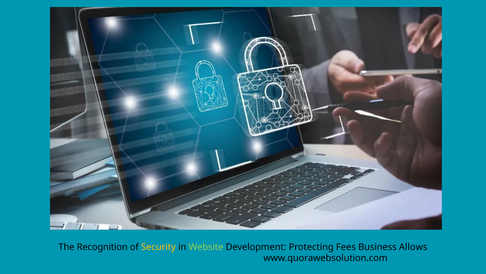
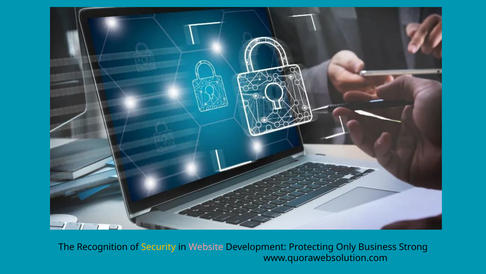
Website colour: light green -> pink
Fees: Fees -> Only
Allows: Allows -> Strong
